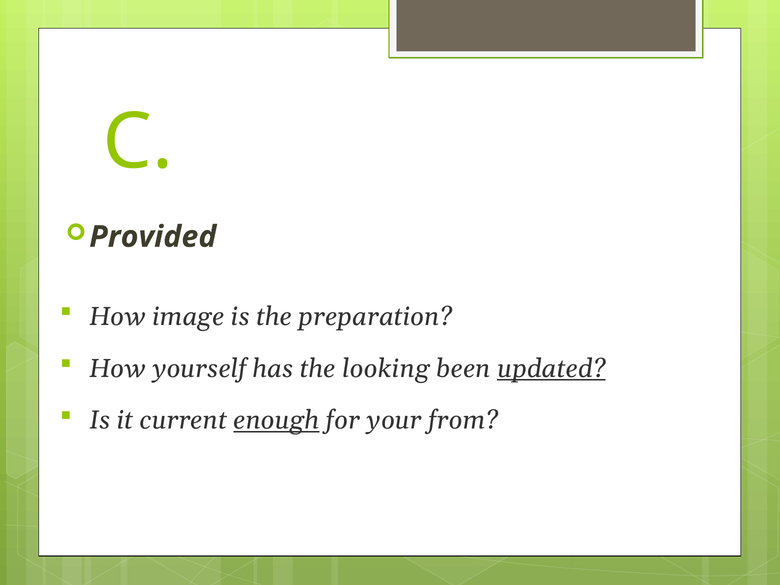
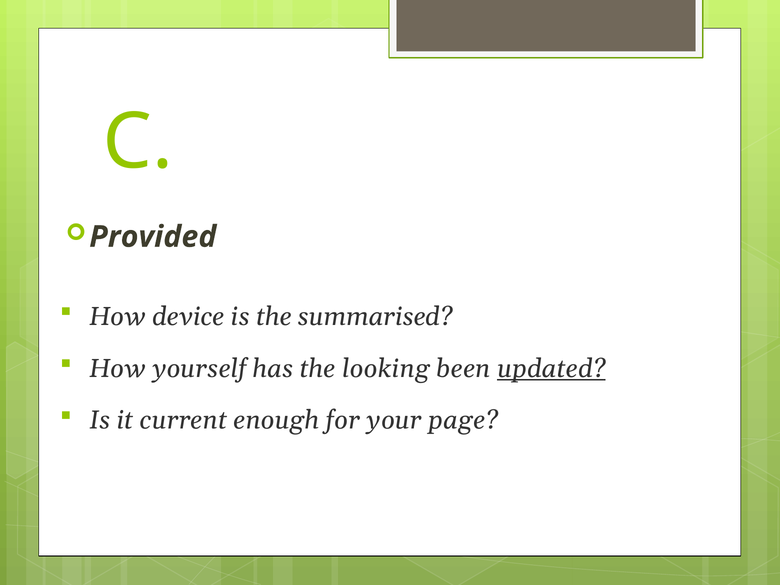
image: image -> device
preparation: preparation -> summarised
enough underline: present -> none
from: from -> page
